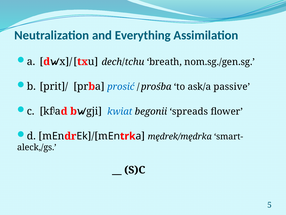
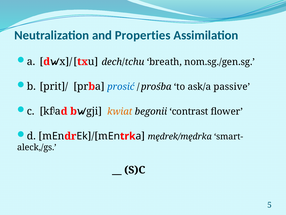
Everything: Everything -> Properties
kwiat colour: blue -> orange
spreads: spreads -> contrast
